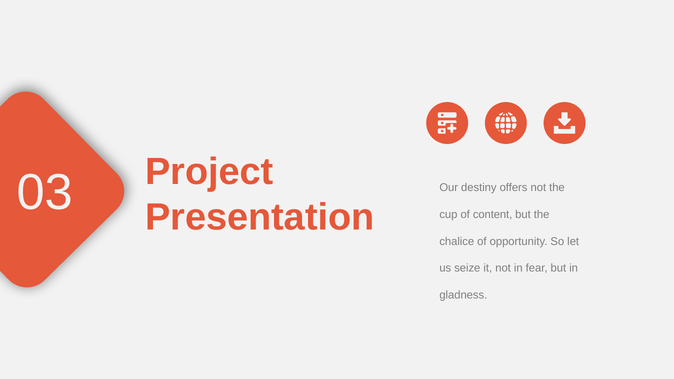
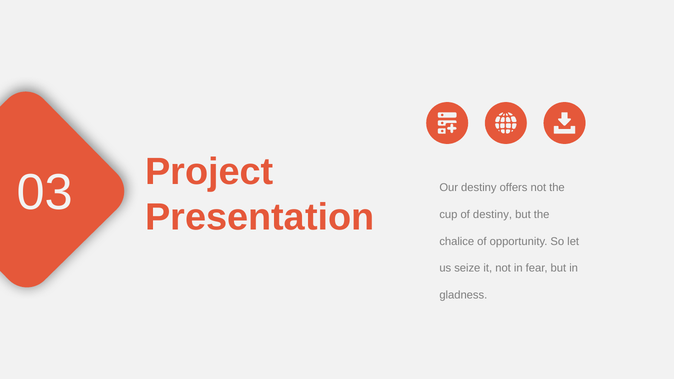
of content: content -> destiny
